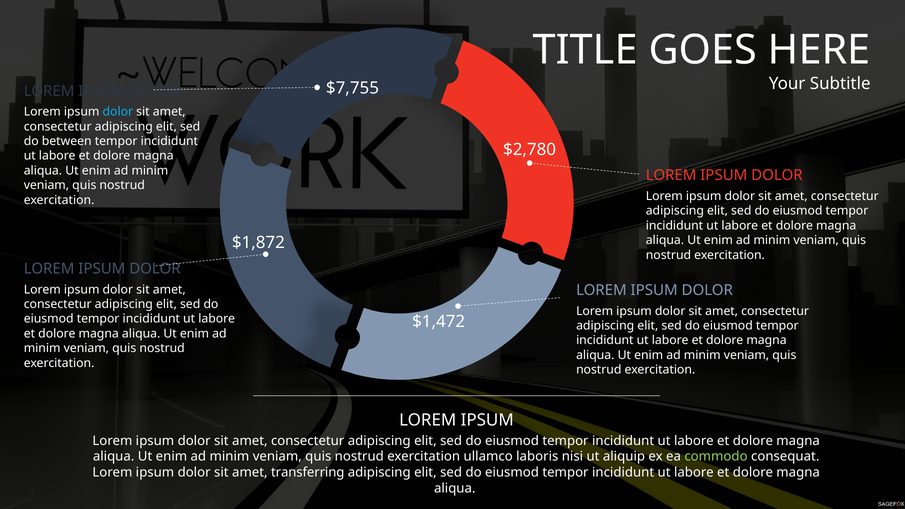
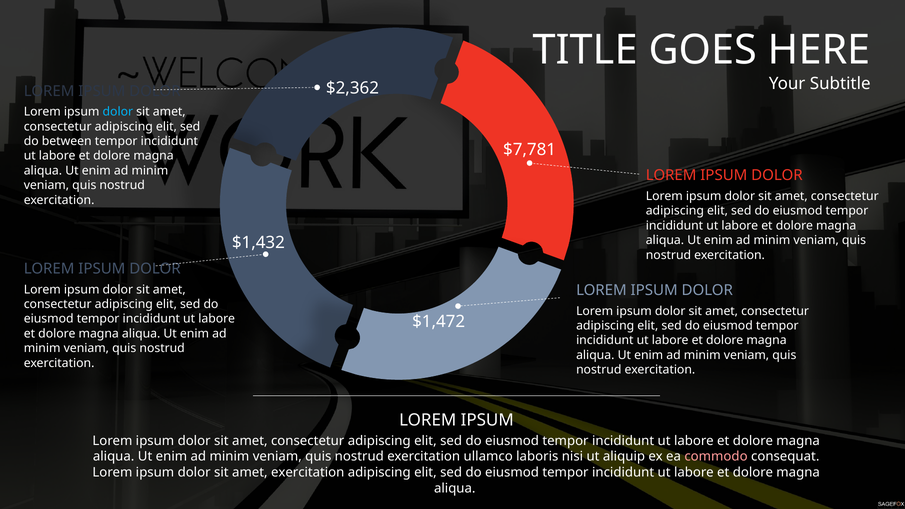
$7,755: $7,755 -> $2,362
$2,780: $2,780 -> $7,781
$1,872: $1,872 -> $1,432
commodo colour: light green -> pink
amet transferring: transferring -> exercitation
